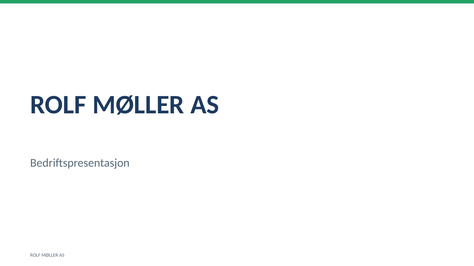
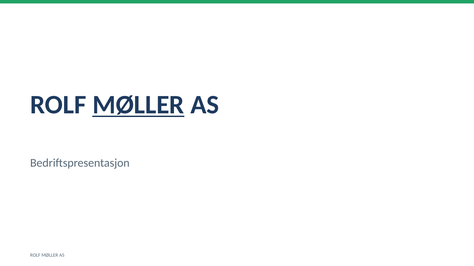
MØLLER at (138, 105) underline: none -> present
